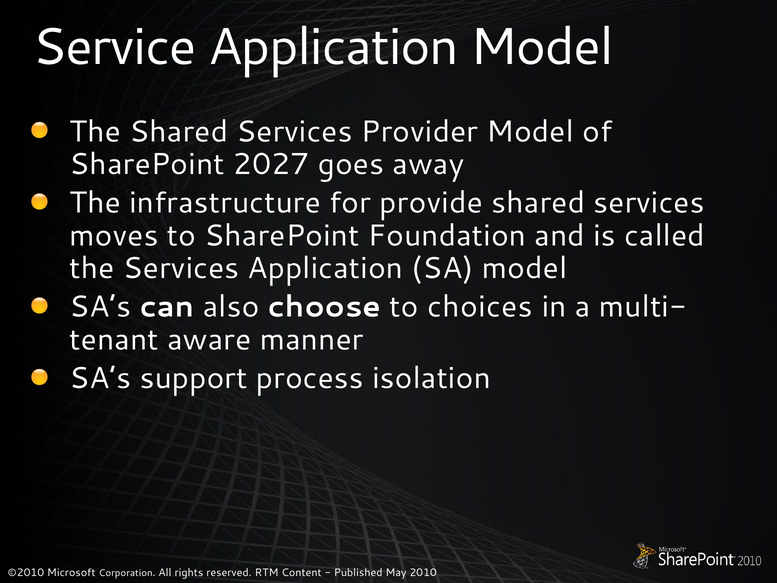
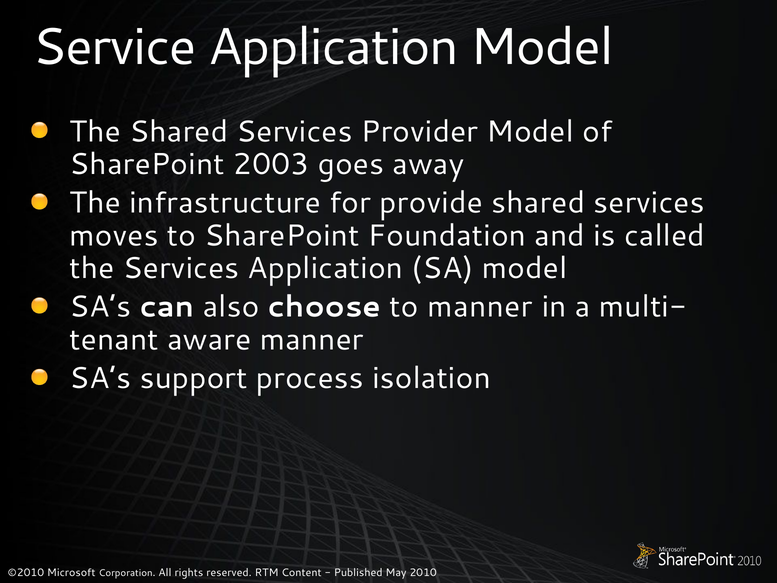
2027: 2027 -> 2003
to choices: choices -> manner
